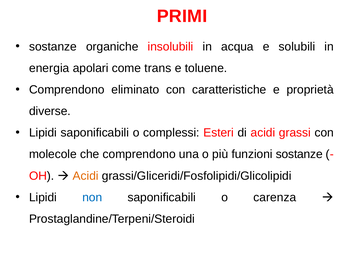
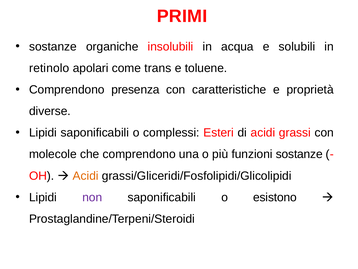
energia: energia -> retinolo
eliminato: eliminato -> presenza
non colour: blue -> purple
carenza: carenza -> esistono
